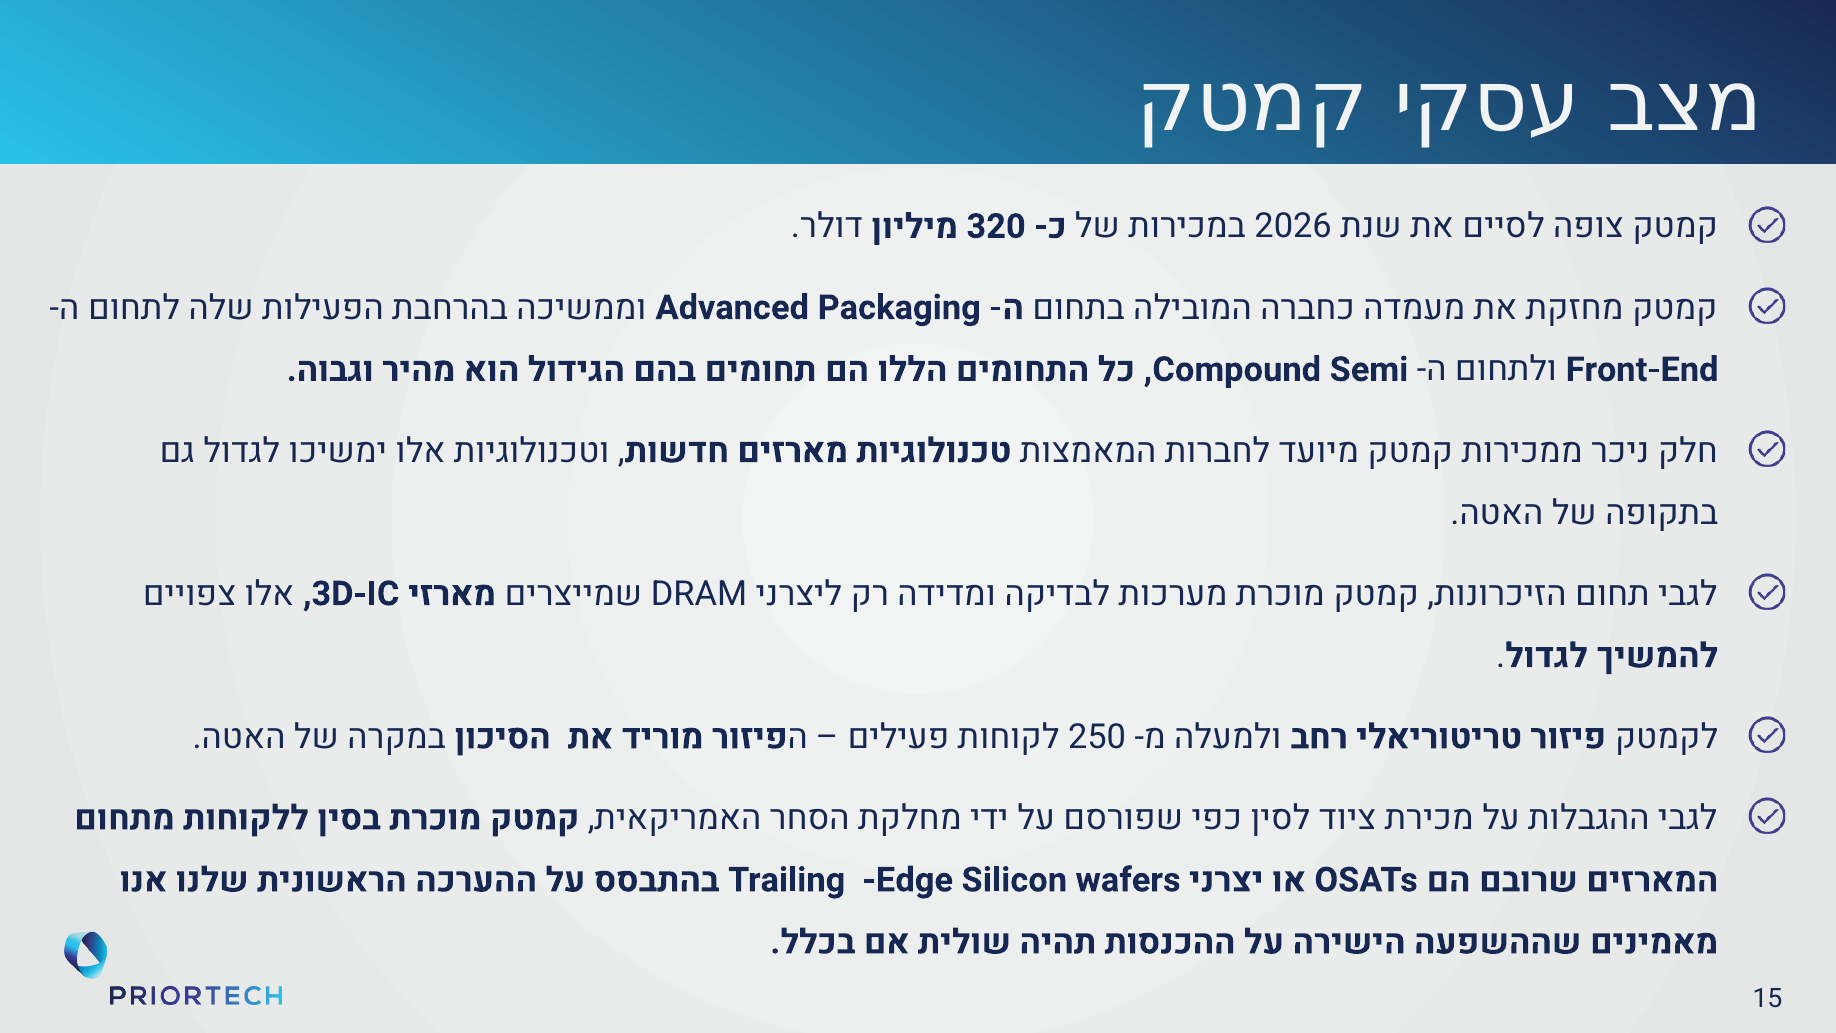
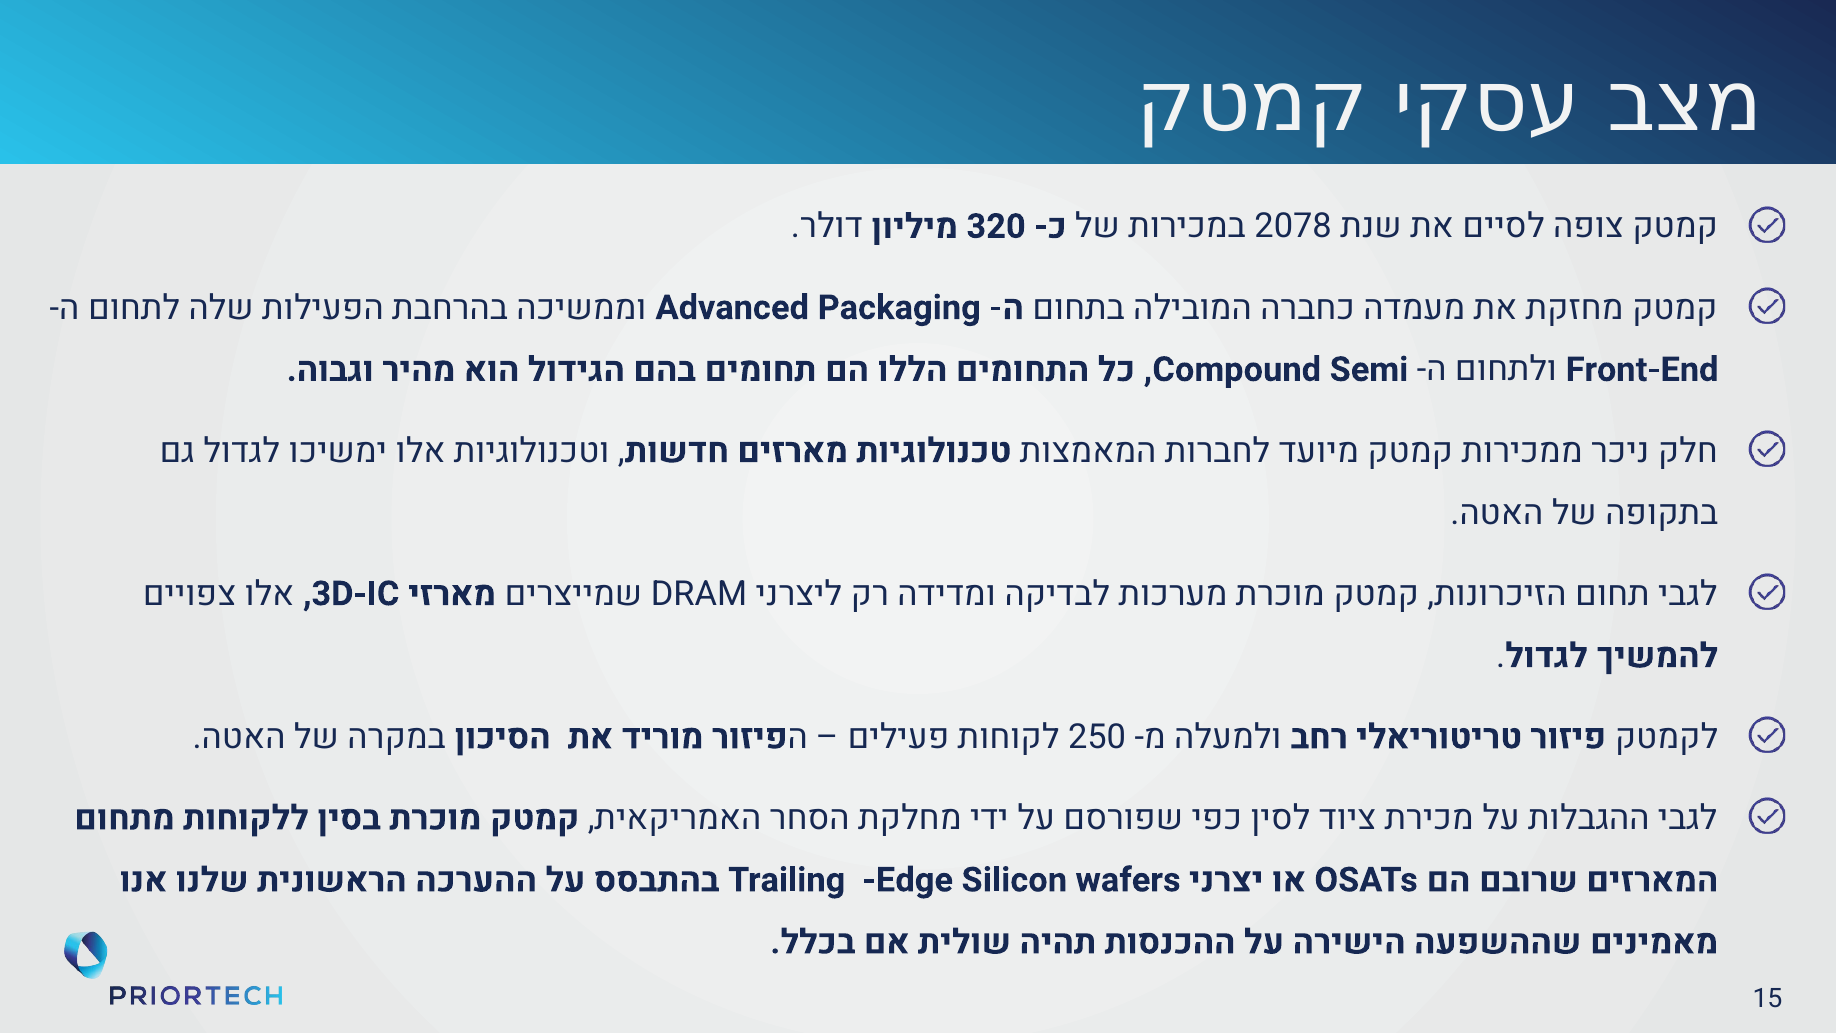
2026: 2026 -> 2078
